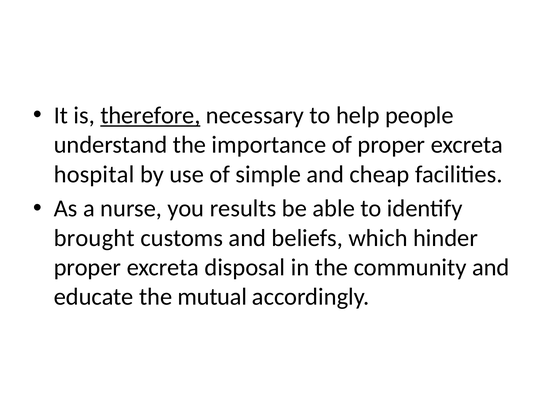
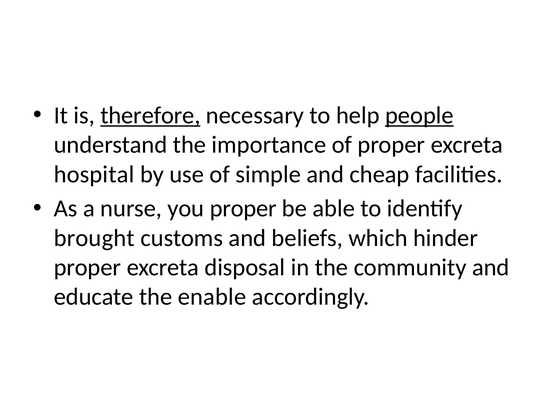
people underline: none -> present
you results: results -> proper
mutual: mutual -> enable
